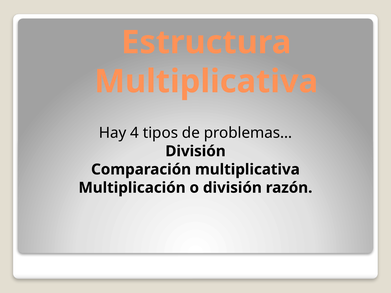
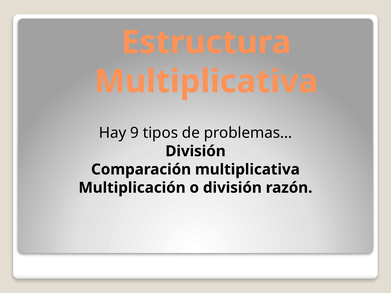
4: 4 -> 9
